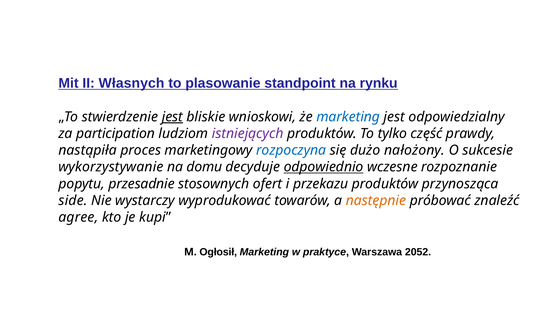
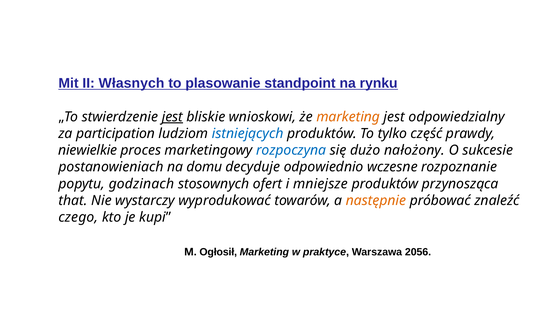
marketing at (348, 117) colour: blue -> orange
istniejących colour: purple -> blue
nastąpiła: nastąpiła -> niewielkie
wykorzystywanie: wykorzystywanie -> postanowieniach
odpowiednio underline: present -> none
przesadnie: przesadnie -> godzinach
przekazu: przekazu -> mniejsze
side: side -> that
agree: agree -> czego
2052: 2052 -> 2056
